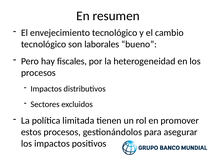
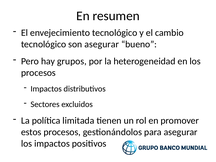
son laborales: laborales -> asegurar
fiscales: fiscales -> grupos
